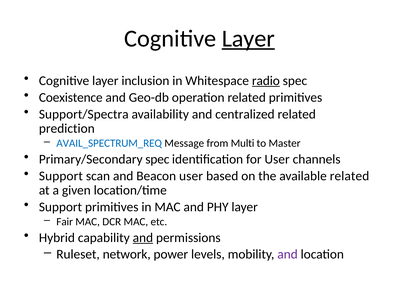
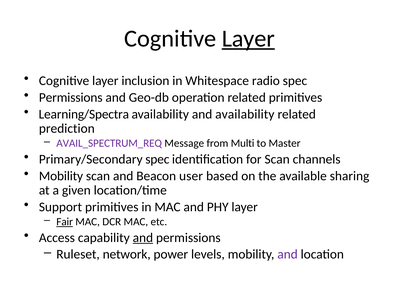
radio underline: present -> none
Coexistence at (71, 97): Coexistence -> Permissions
Support/Spectra: Support/Spectra -> Learning/Spectra
and centralized: centralized -> availability
AVAIL_SPECTRUM_REQ colour: blue -> purple
for User: User -> Scan
Support at (61, 176): Support -> Mobility
available related: related -> sharing
Fair underline: none -> present
Hybrid: Hybrid -> Access
